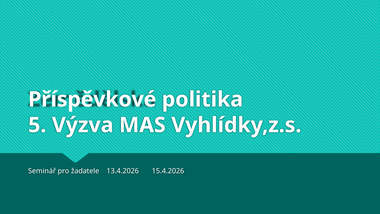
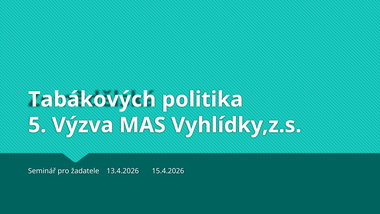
Příspěvkové: Příspěvkové -> Tabákových
